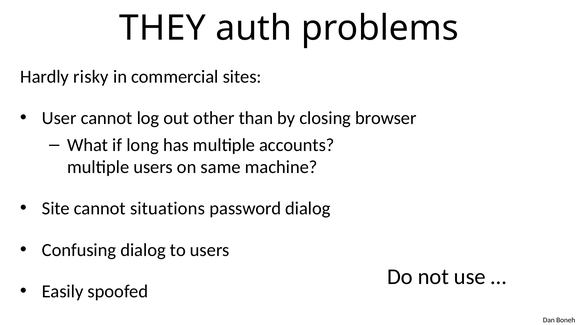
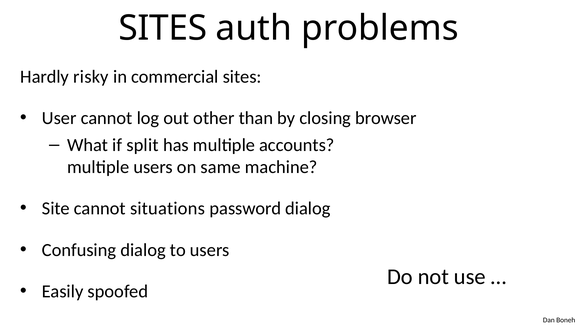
THEY at (163, 28): THEY -> SITES
long: long -> split
